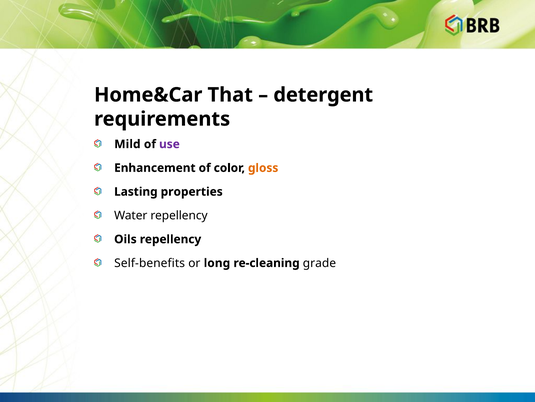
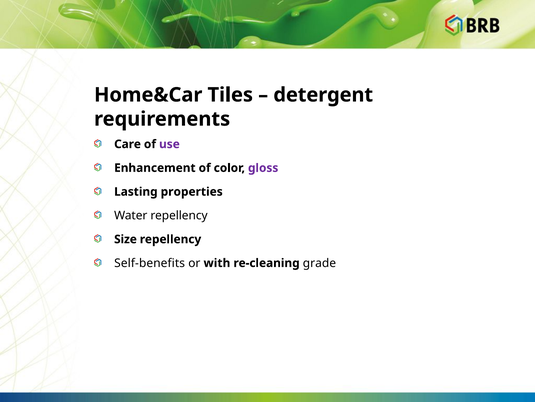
That: That -> Tiles
Mild: Mild -> Care
gloss colour: orange -> purple
Oils: Oils -> Size
long: long -> with
